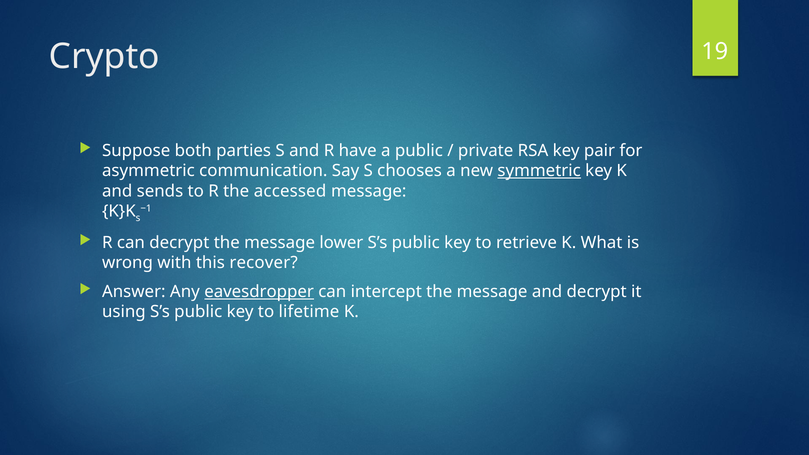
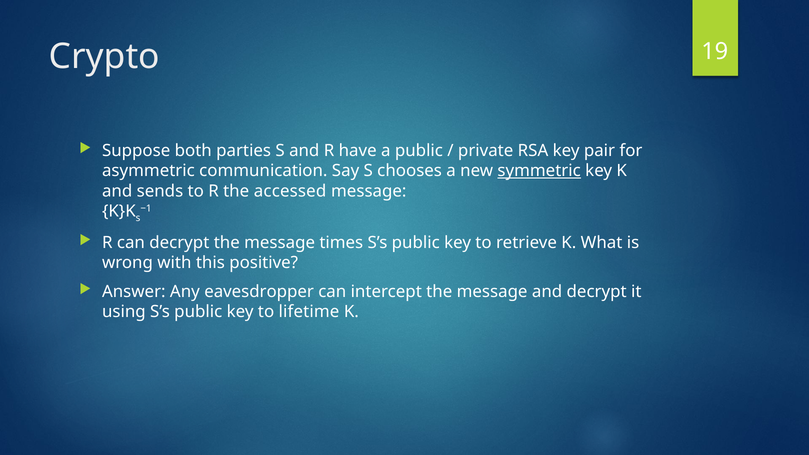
lower: lower -> times
recover: recover -> positive
eavesdropper underline: present -> none
